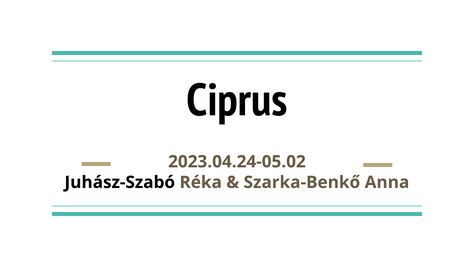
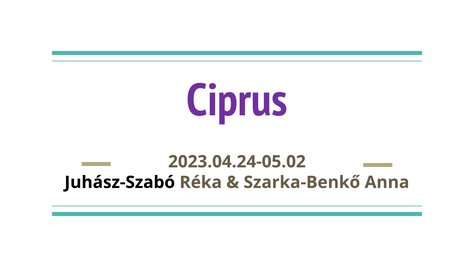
Ciprus colour: black -> purple
